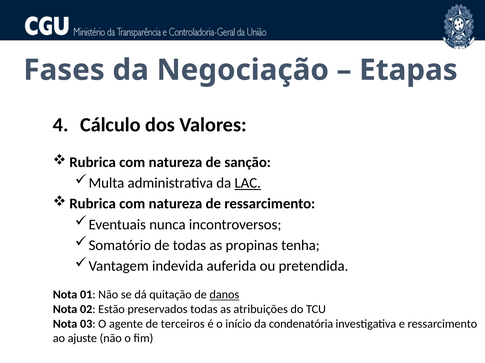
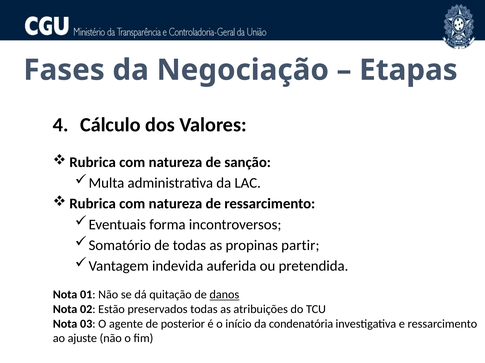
LAC underline: present -> none
nunca: nunca -> forma
tenha: tenha -> partir
terceiros: terceiros -> posterior
